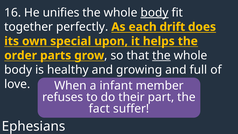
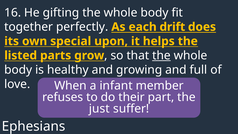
unifies: unifies -> gifting
body at (154, 13) underline: present -> none
order: order -> listed
fact: fact -> just
